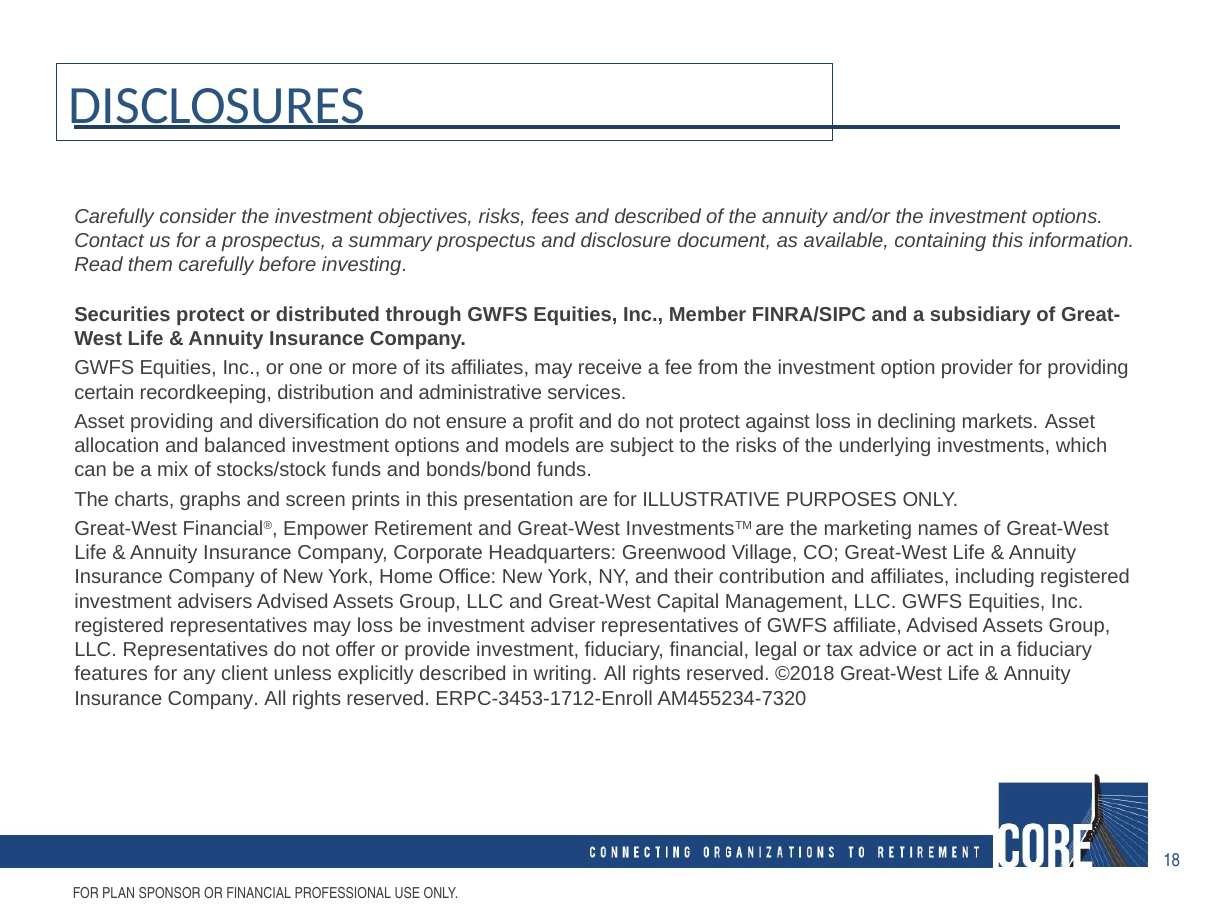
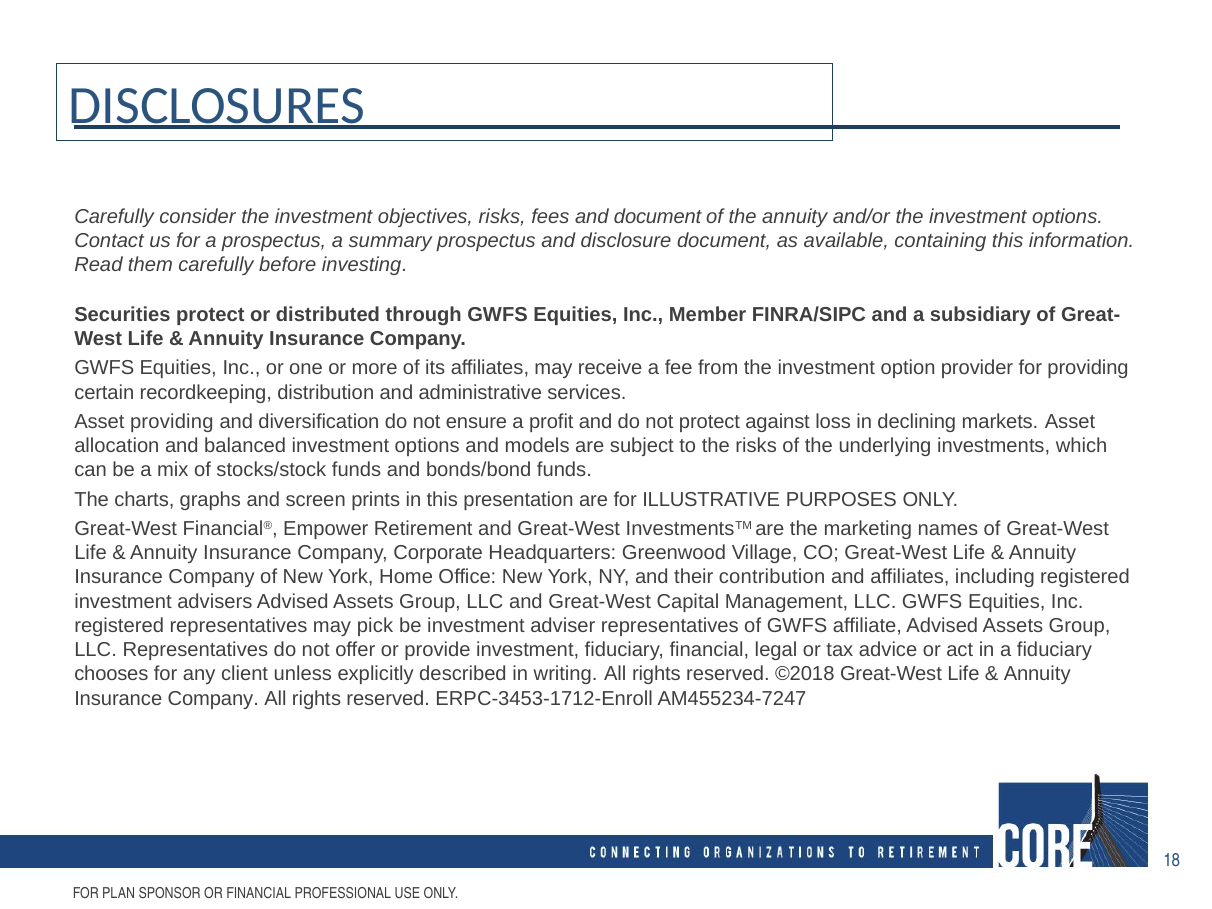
and described: described -> document
may loss: loss -> pick
features: features -> chooses
AM455234-7320: AM455234-7320 -> AM455234-7247
